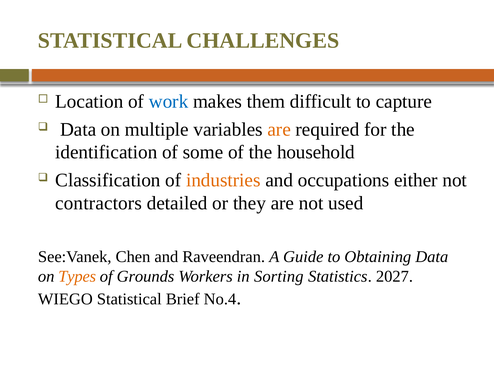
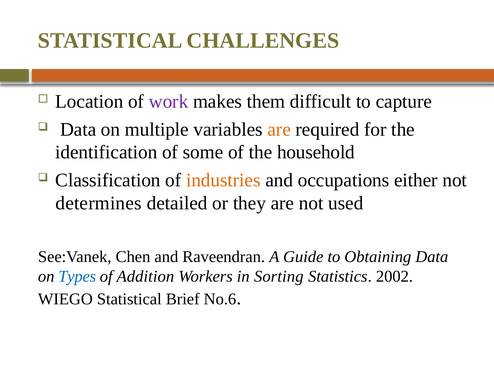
work colour: blue -> purple
contractors: contractors -> determines
Types colour: orange -> blue
Grounds: Grounds -> Addition
2027: 2027 -> 2002
No.4: No.4 -> No.6
